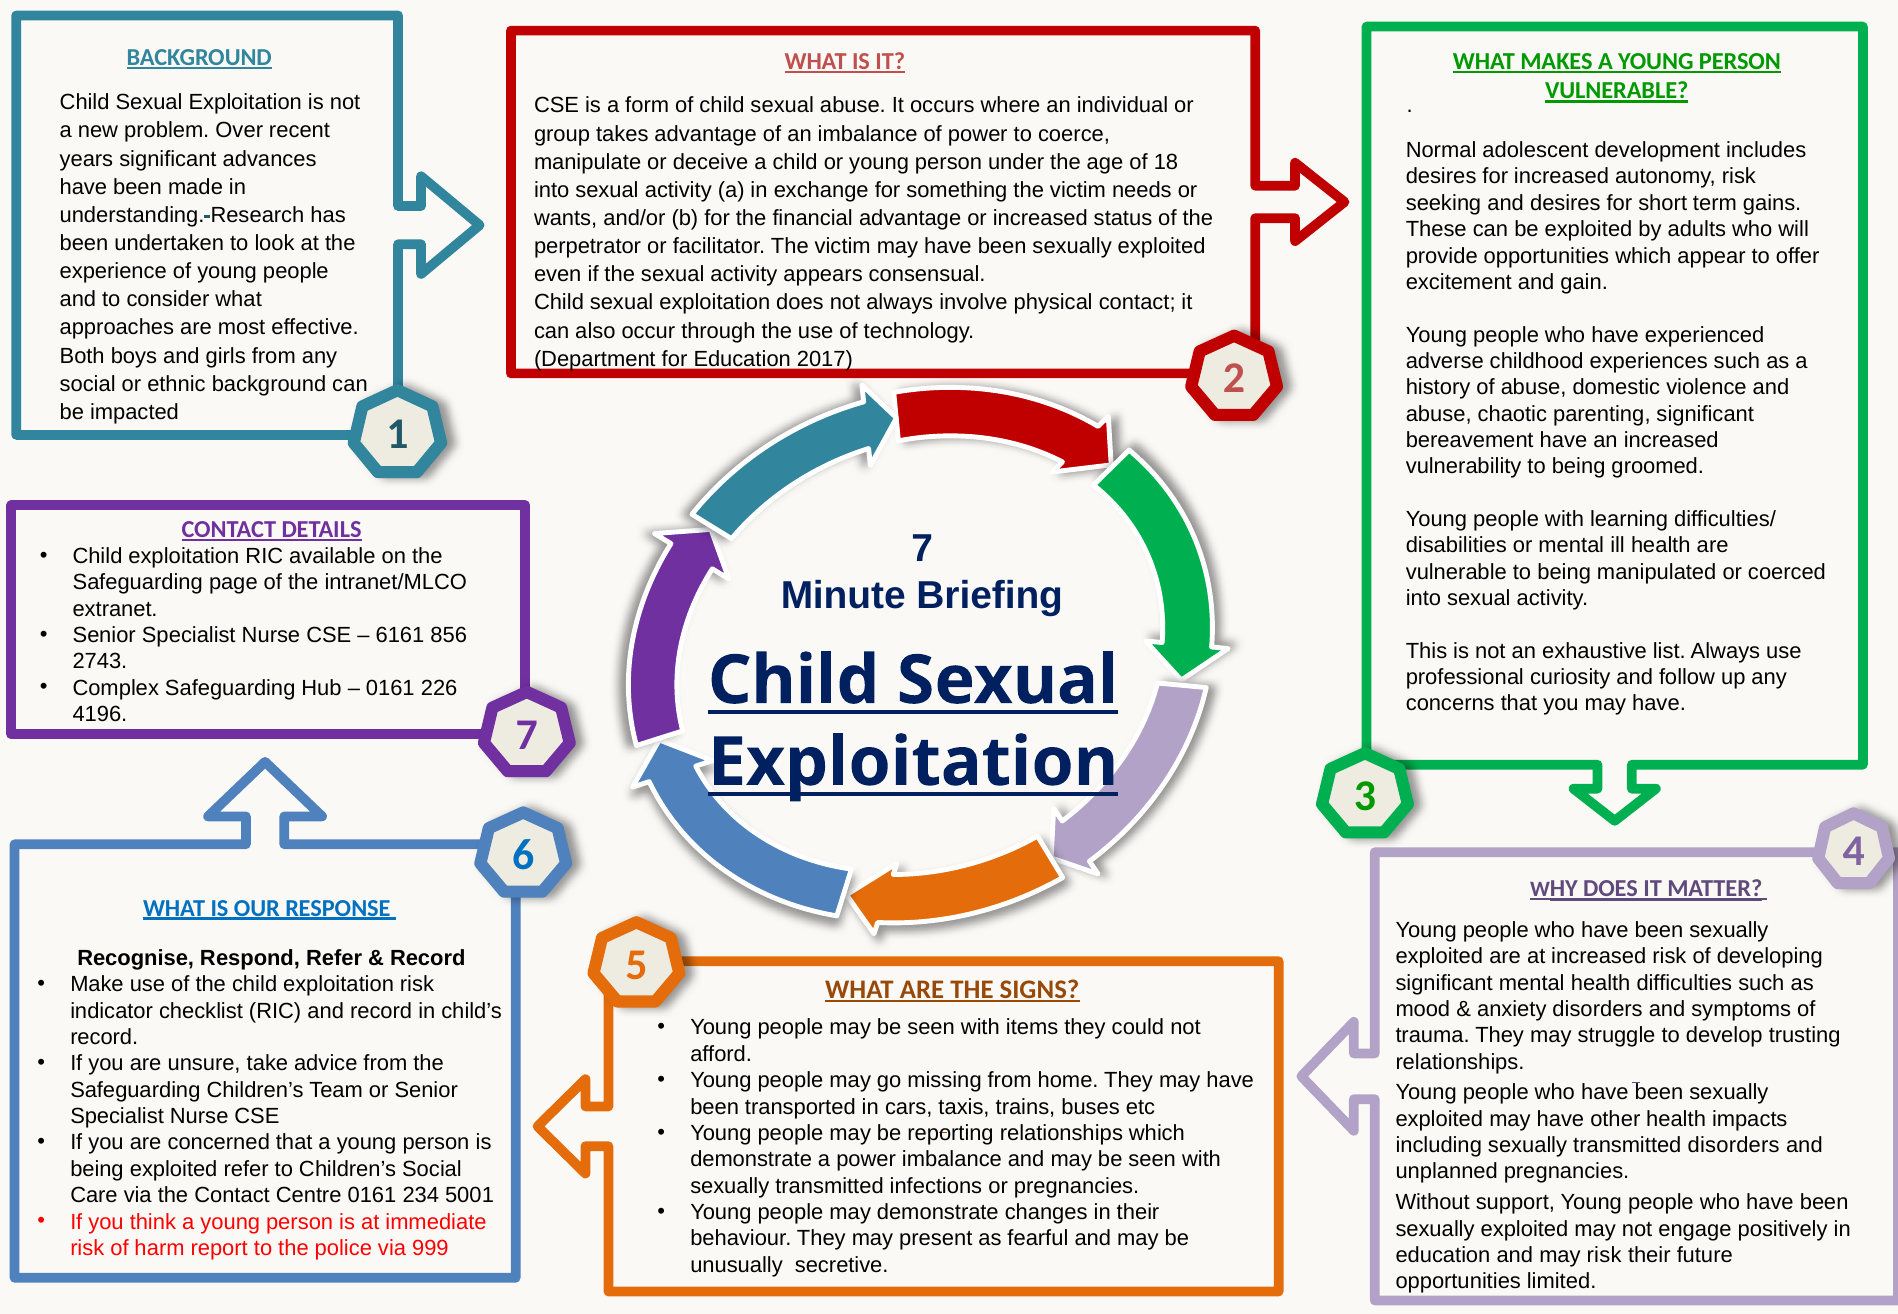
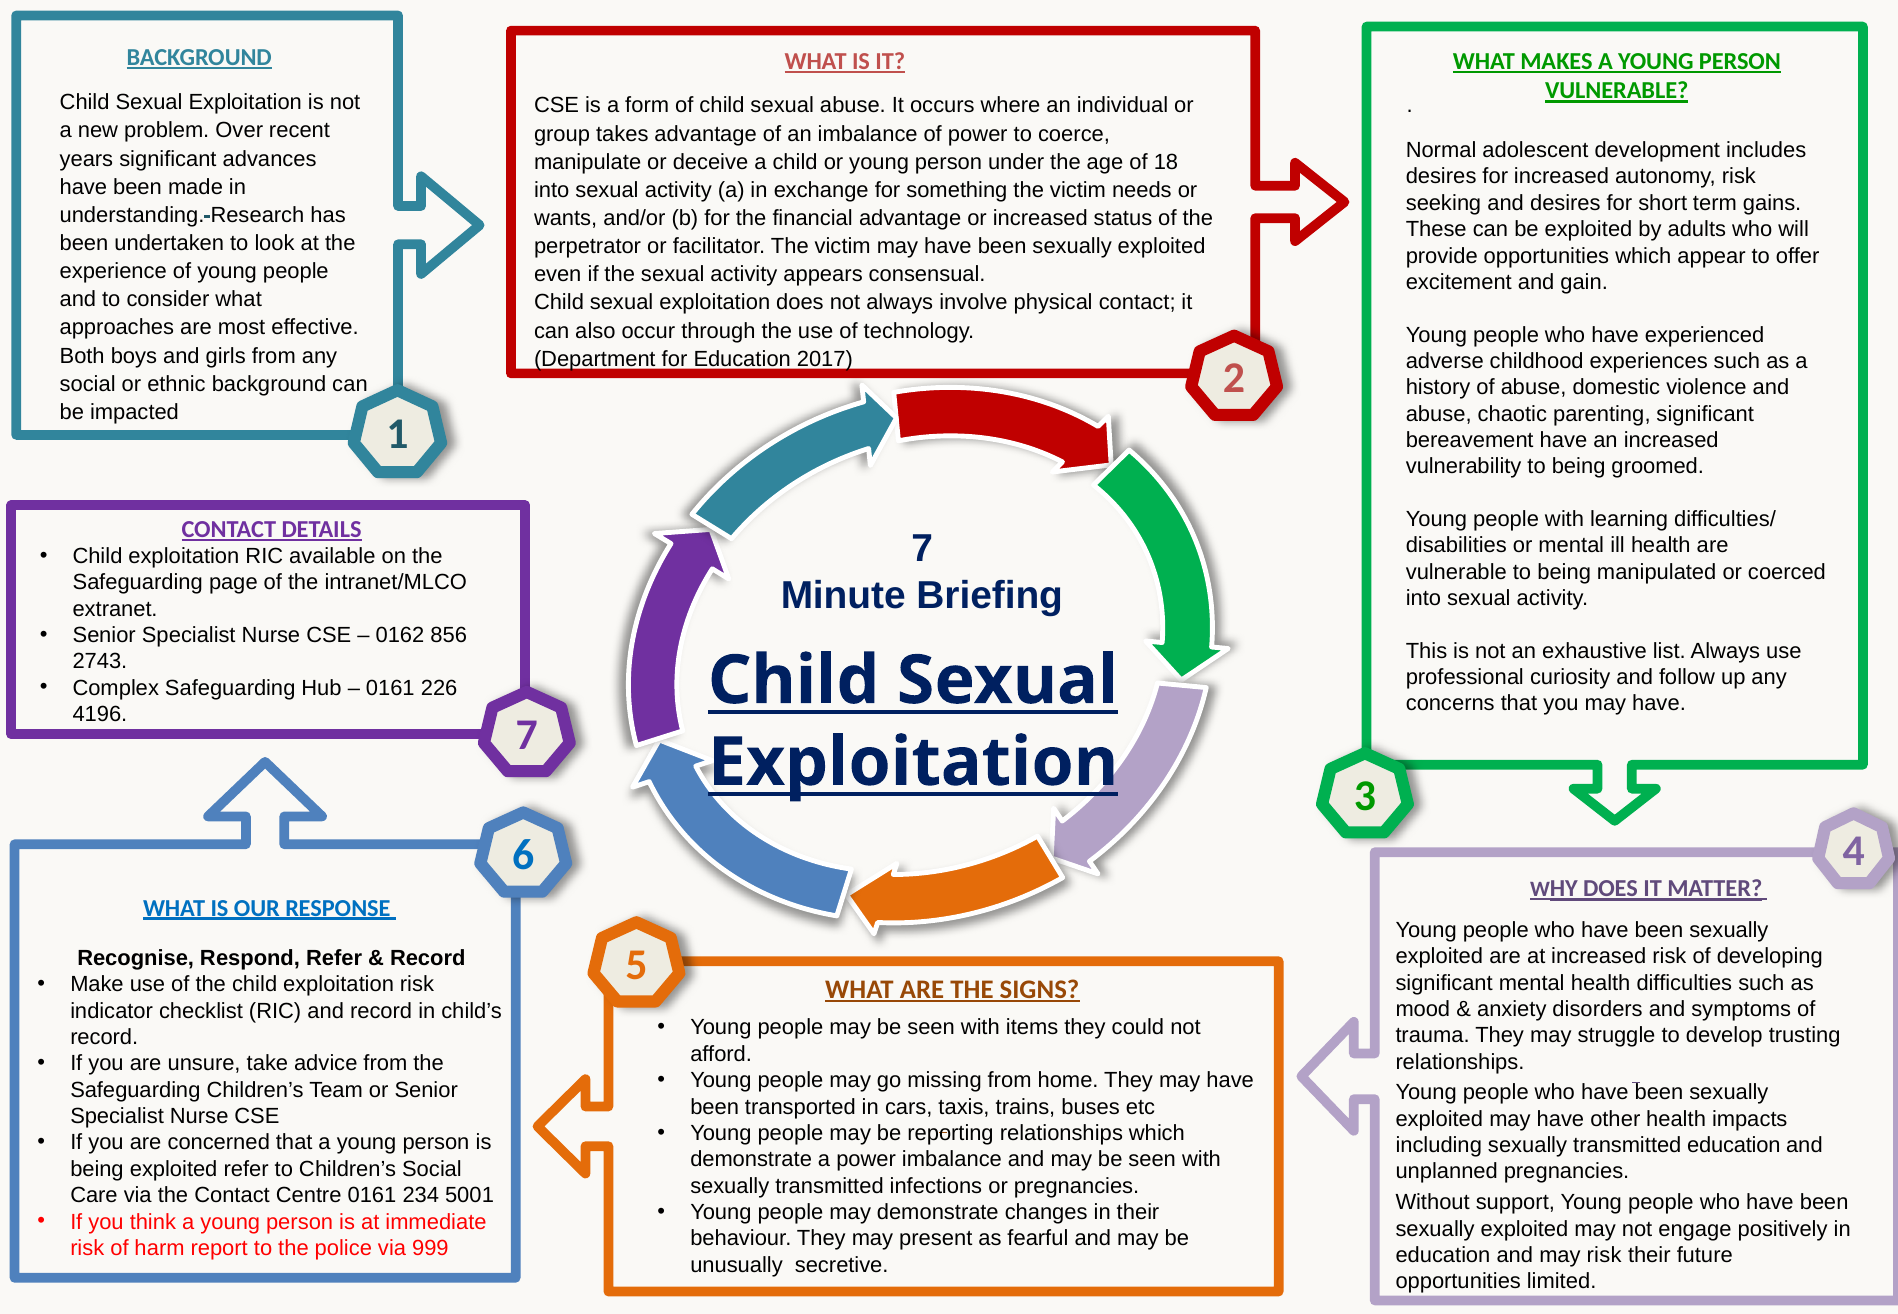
6161: 6161 -> 0162
transmitted disorders: disorders -> education
